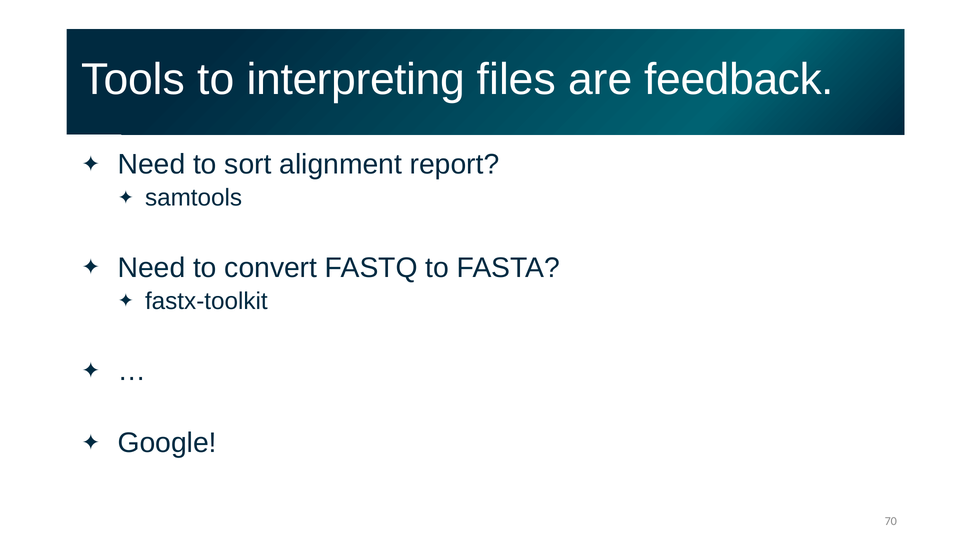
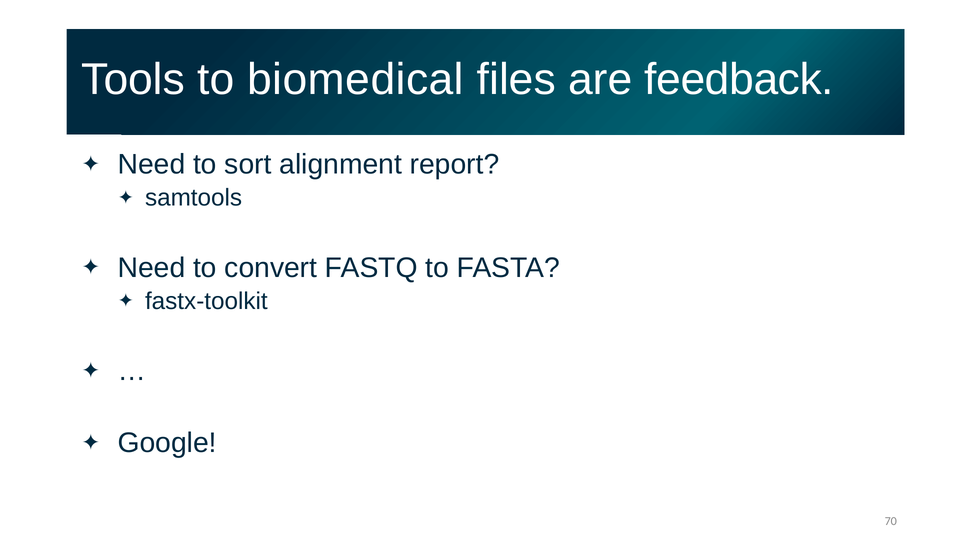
interpreting: interpreting -> biomedical
